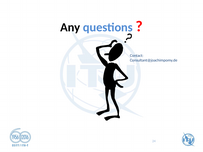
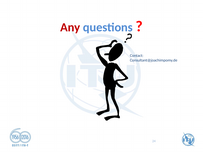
Any colour: black -> red
